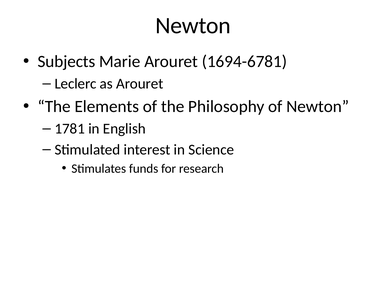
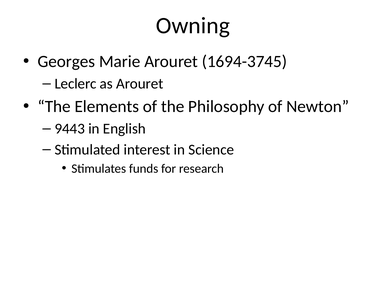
Newton at (193, 26): Newton -> Owning
Subjects: Subjects -> Georges
1694-6781: 1694-6781 -> 1694-3745
1781: 1781 -> 9443
